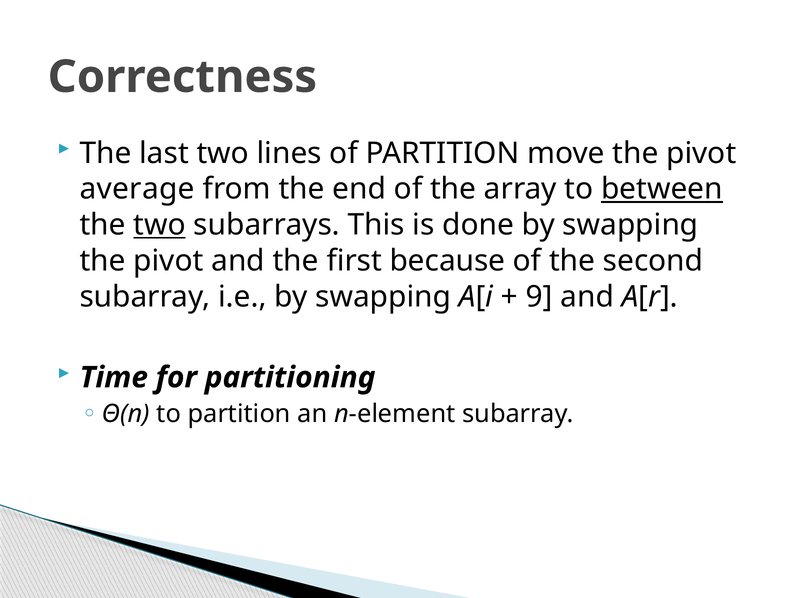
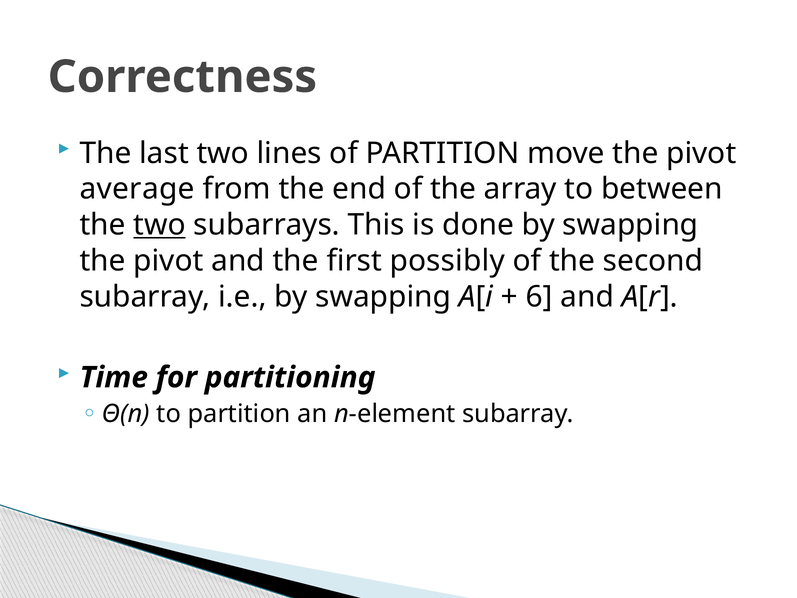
between underline: present -> none
because: because -> possibly
9: 9 -> 6
